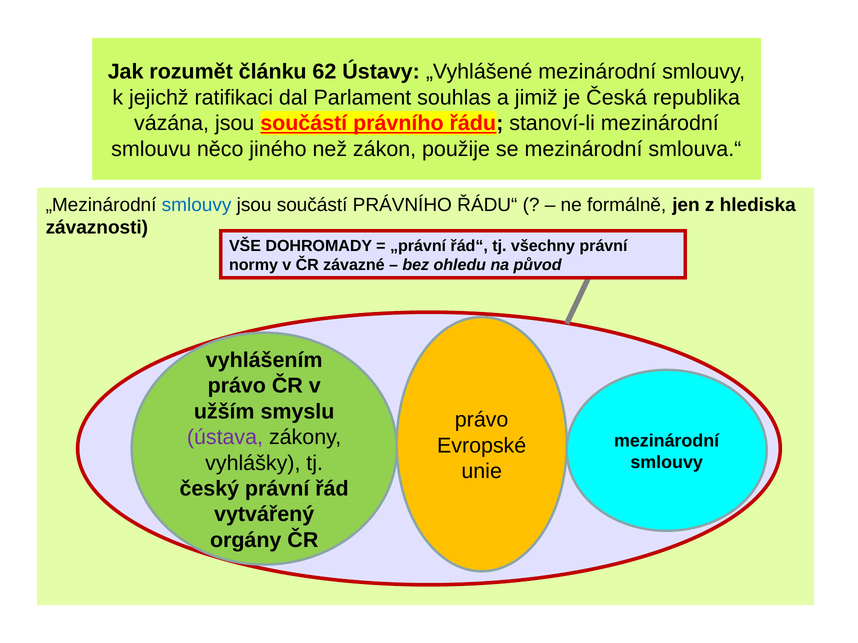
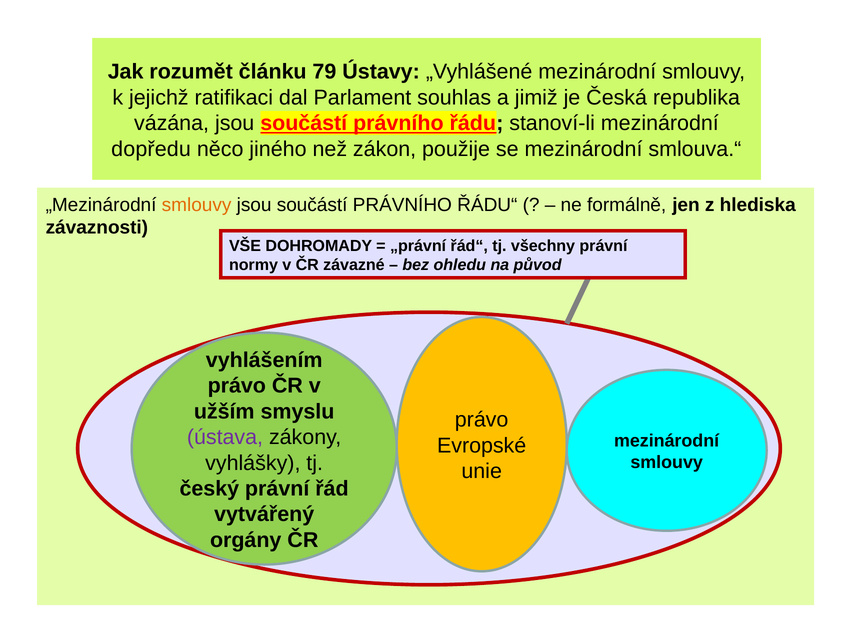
62: 62 -> 79
smlouvu: smlouvu -> dopředu
smlouvy at (197, 205) colour: blue -> orange
